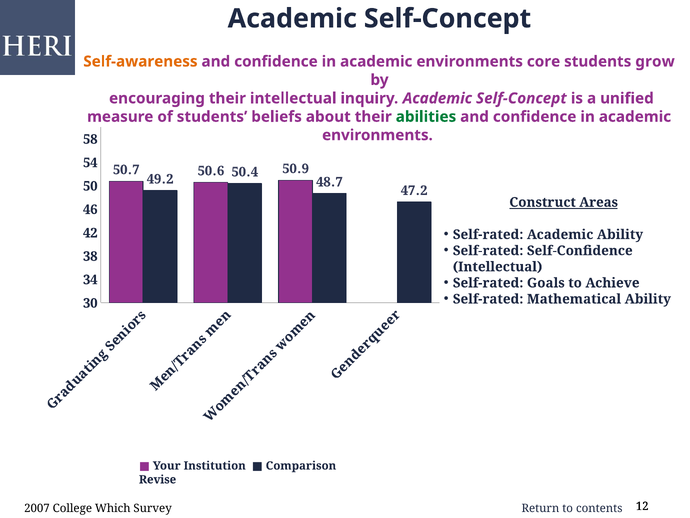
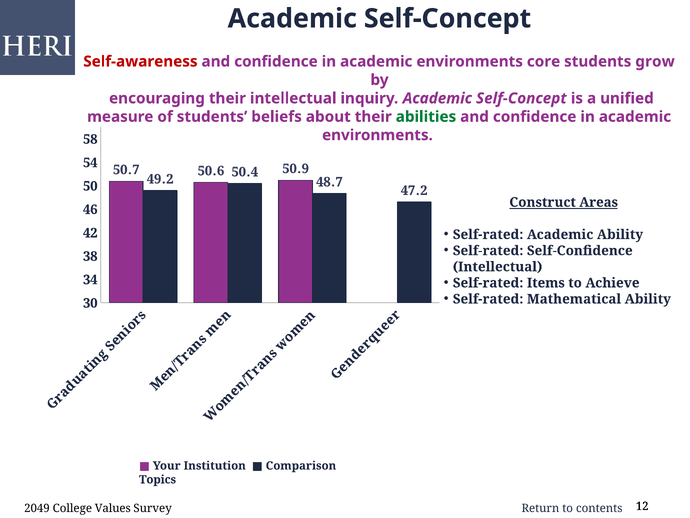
Self-awareness colour: orange -> red
Goals: Goals -> Items
Revise: Revise -> Topics
2007: 2007 -> 2049
Which: Which -> Values
